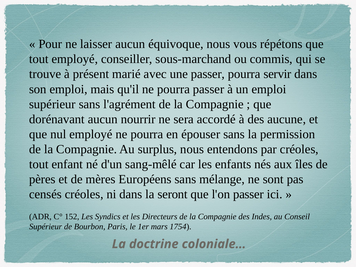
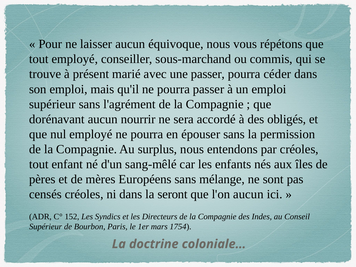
servir: servir -> céder
aucune: aucune -> obligés
l'on passer: passer -> aucun
